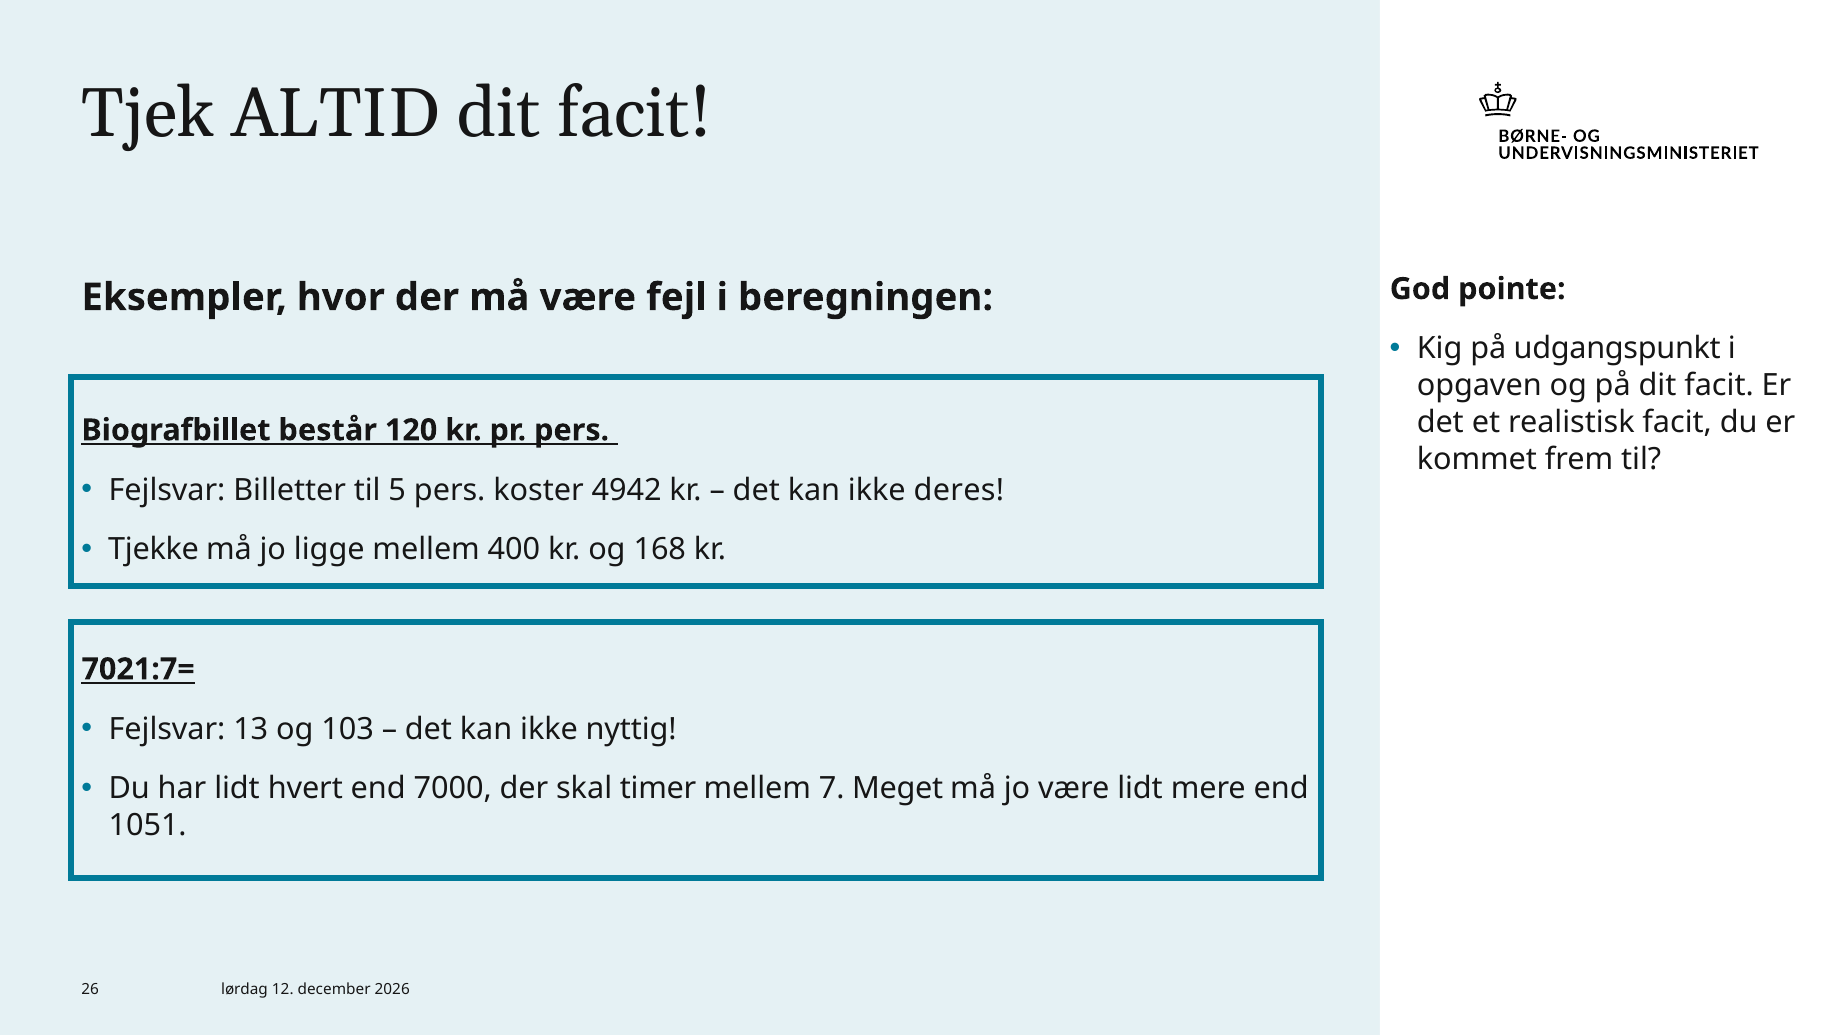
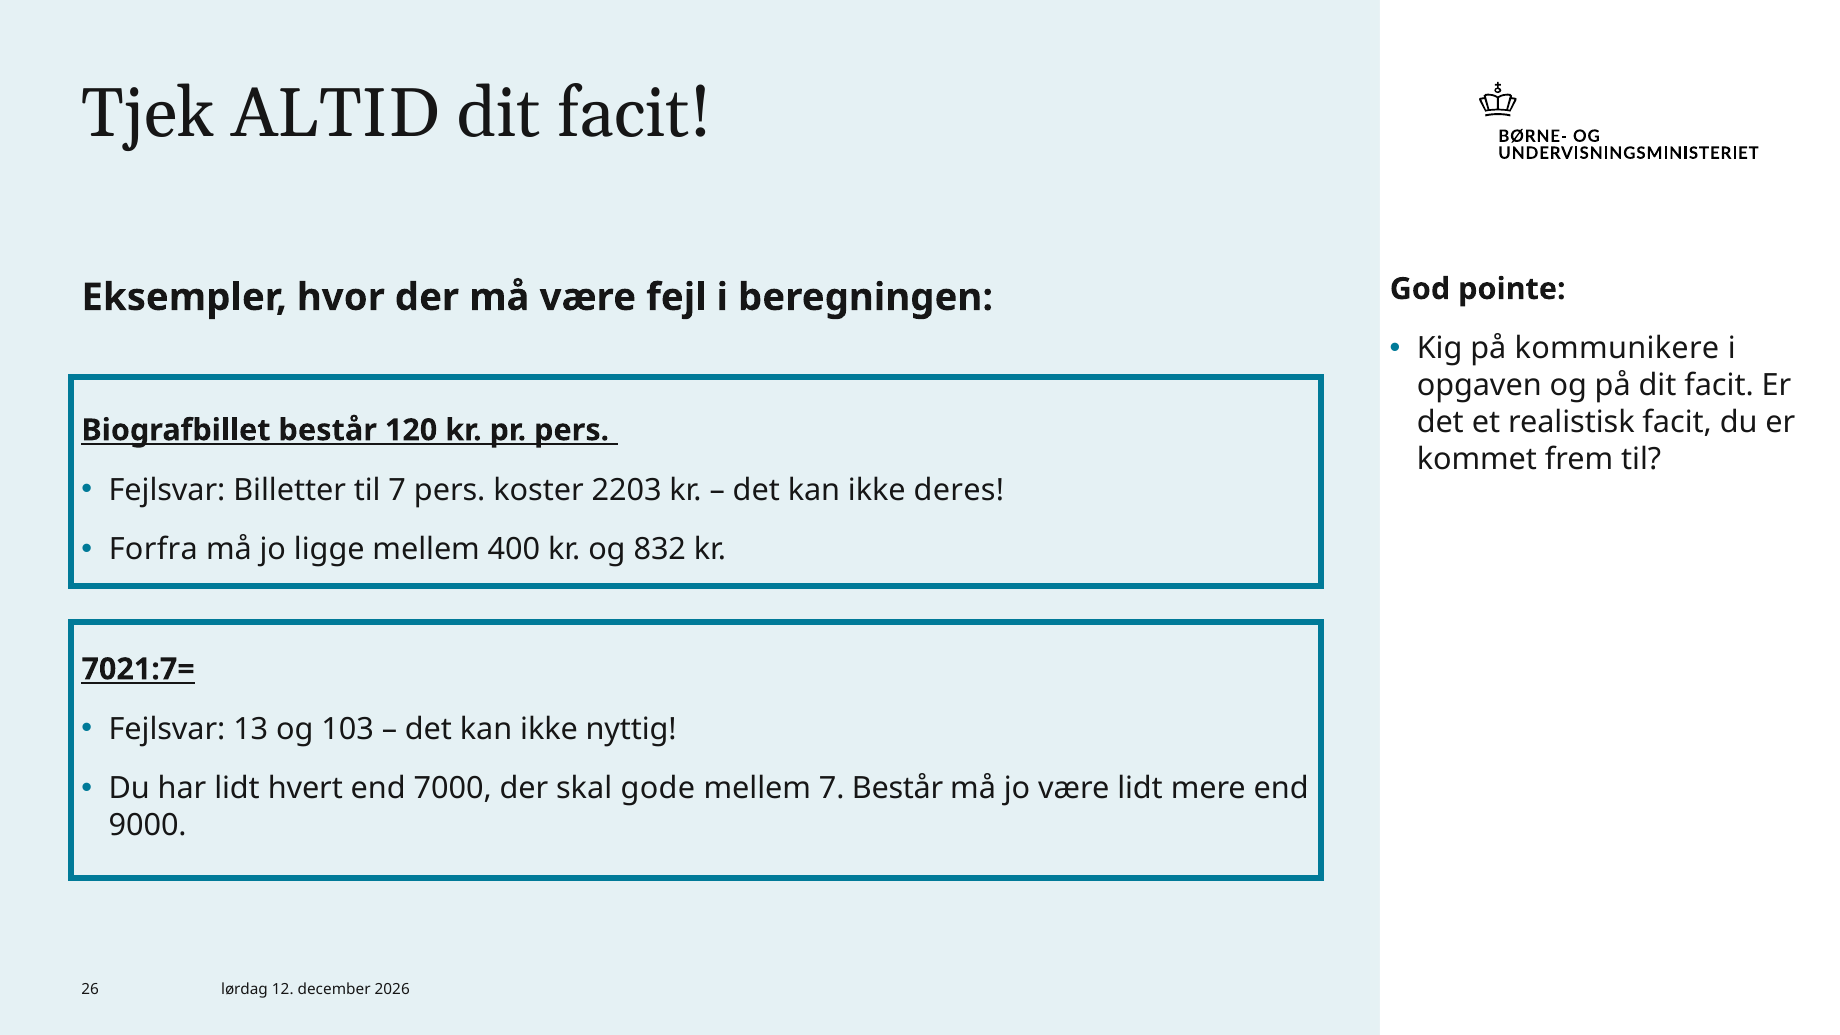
udgangspunkt: udgangspunkt -> kommunikere
til 5: 5 -> 7
4942: 4942 -> 2203
Tjekke: Tjekke -> Forfra
168: 168 -> 832
timer: timer -> gode
7 Meget: Meget -> Består
1051: 1051 -> 9000
